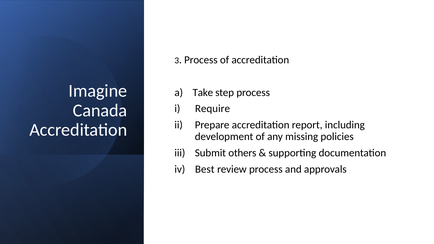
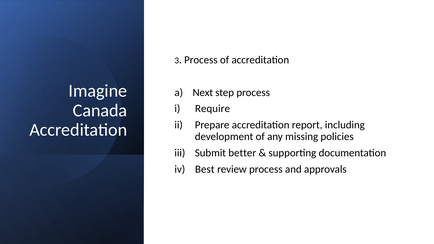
Take: Take -> Next
others: others -> better
